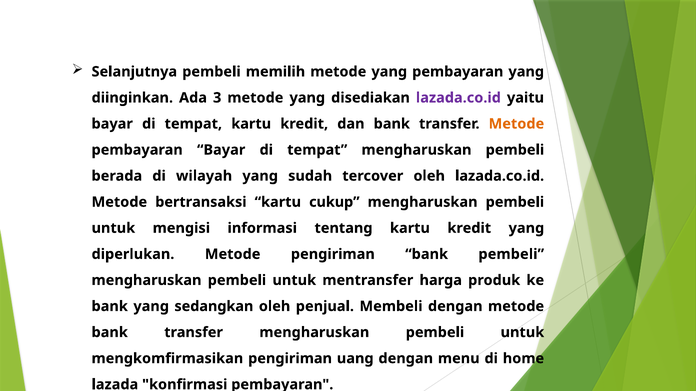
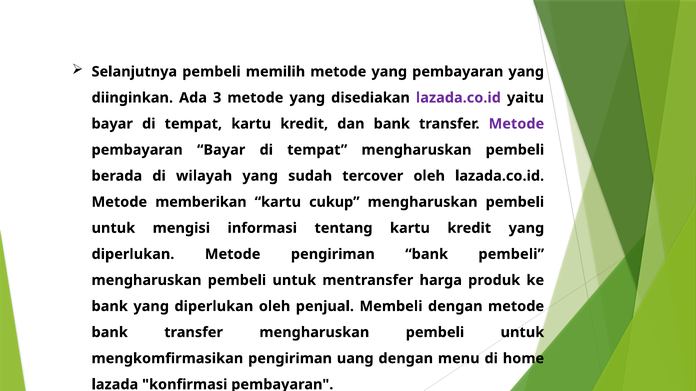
Metode at (516, 124) colour: orange -> purple
bertransaksi: bertransaksi -> memberikan
bank yang sedangkan: sedangkan -> diperlukan
